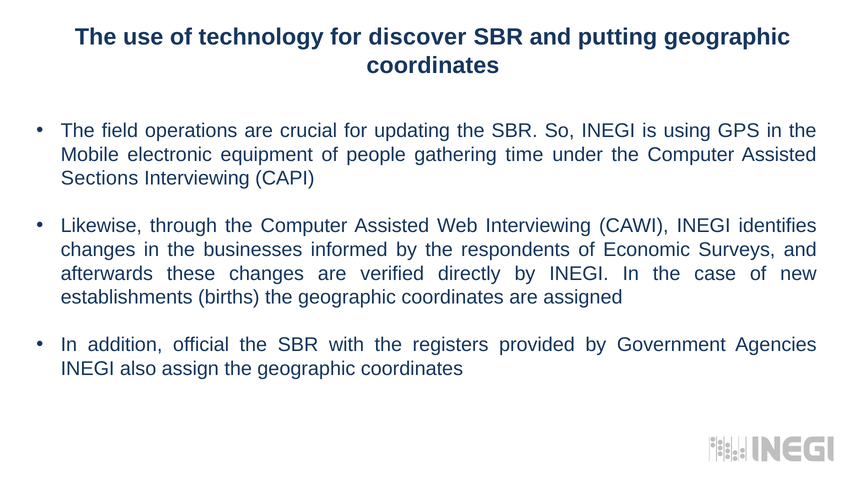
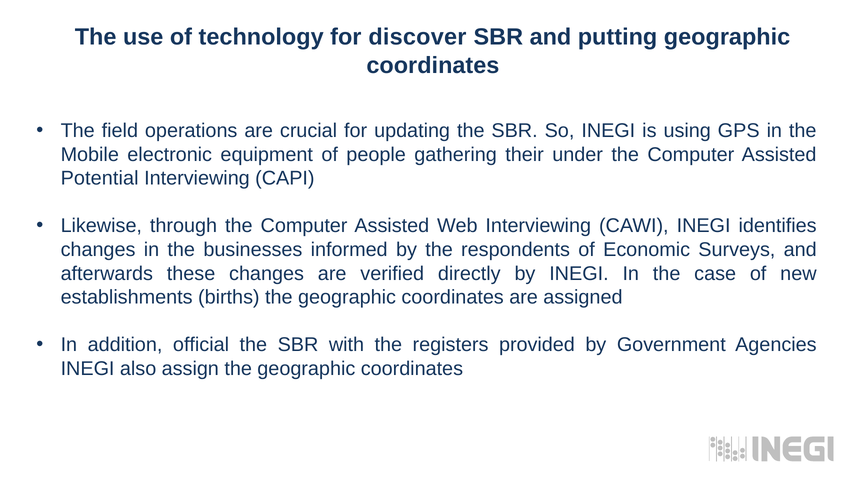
time: time -> their
Sections: Sections -> Potential
